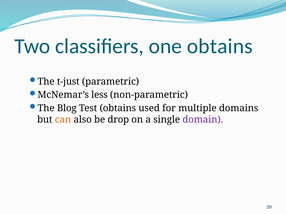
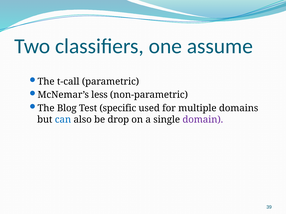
one obtains: obtains -> assume
t-just: t-just -> t-call
Test obtains: obtains -> specific
can colour: orange -> blue
